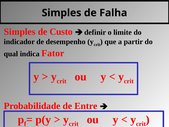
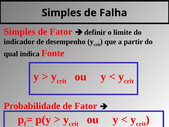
Custo at (61, 32): Custo -> Fator
Fator: Fator -> Fonte
Probabilidade de Entre: Entre -> Fator
